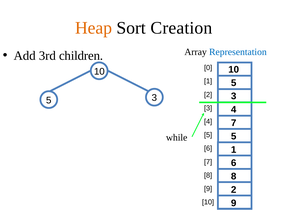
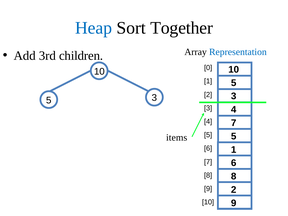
Heap colour: orange -> blue
Creation: Creation -> Together
while: while -> items
